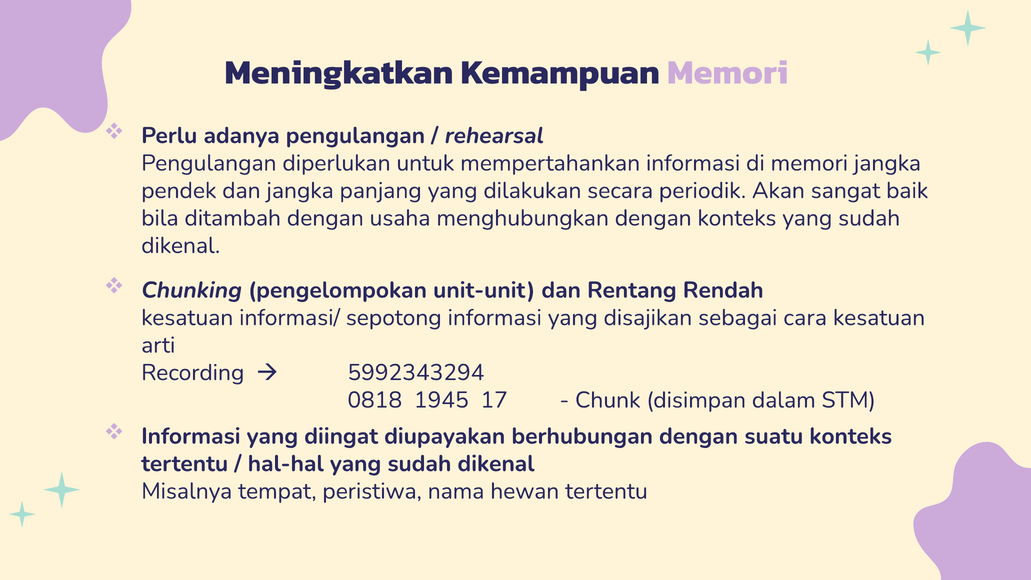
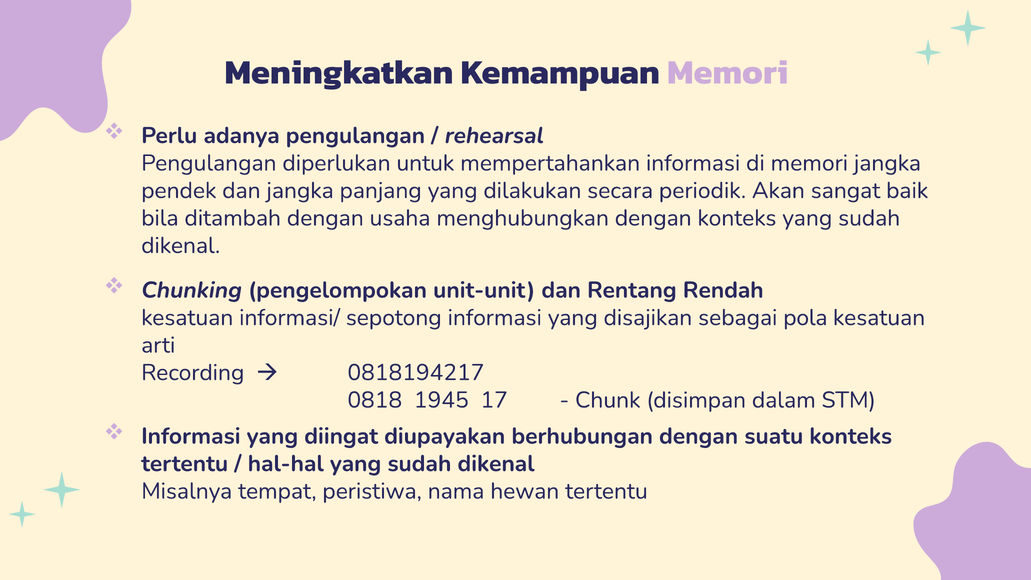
cara: cara -> pola
5992343294: 5992343294 -> 0818194217
